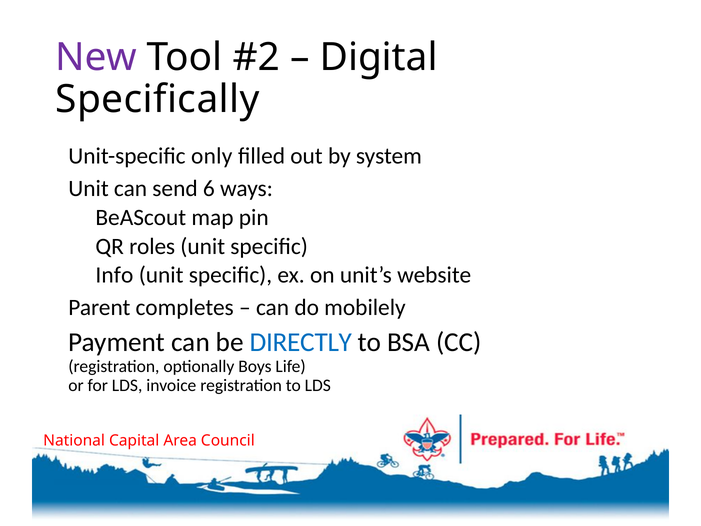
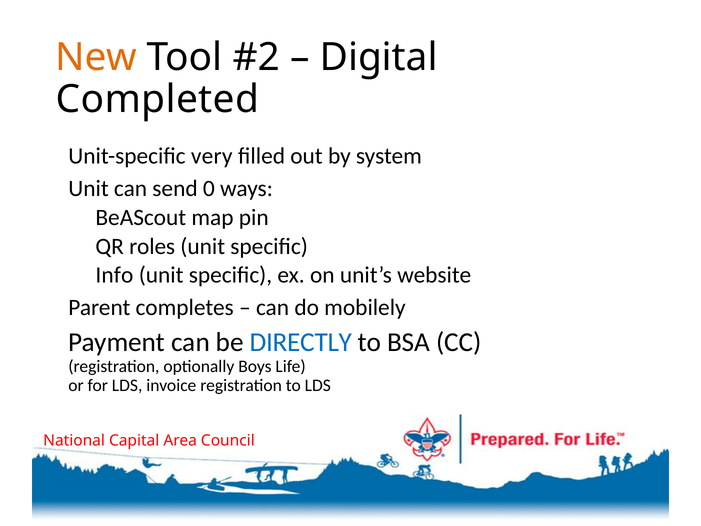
New colour: purple -> orange
Specifically: Specifically -> Completed
only: only -> very
6: 6 -> 0
